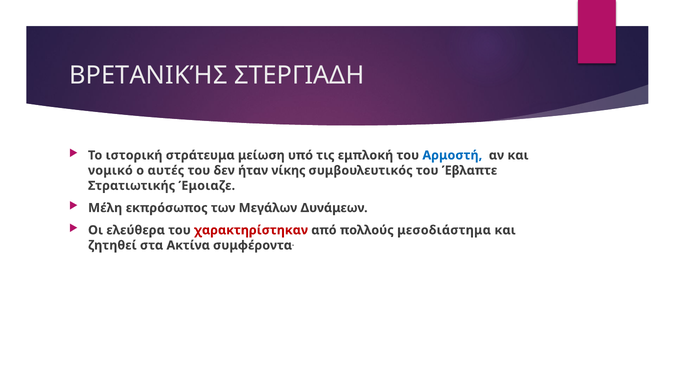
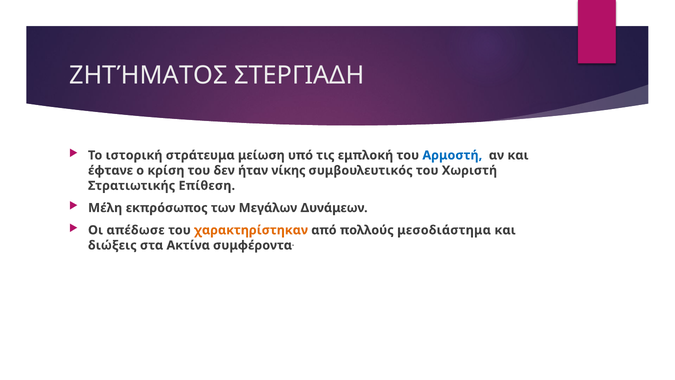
ΒΡΕΤΑΝΙΚΉΣ: ΒΡΕΤΑΝΙΚΉΣ -> ΖΗΤΉΜΑΤΟΣ
νομικό: νομικό -> έφτανε
αυτές: αυτές -> κρίση
Έβλαπτε: Έβλαπτε -> Χωριστή
Έμοιαζε: Έμοιαζε -> Επίθεση
ελεύθερα: ελεύθερα -> απέδωσε
χαρακτηρίστηκαν colour: red -> orange
ζητηθεί: ζητηθεί -> διώξεις
